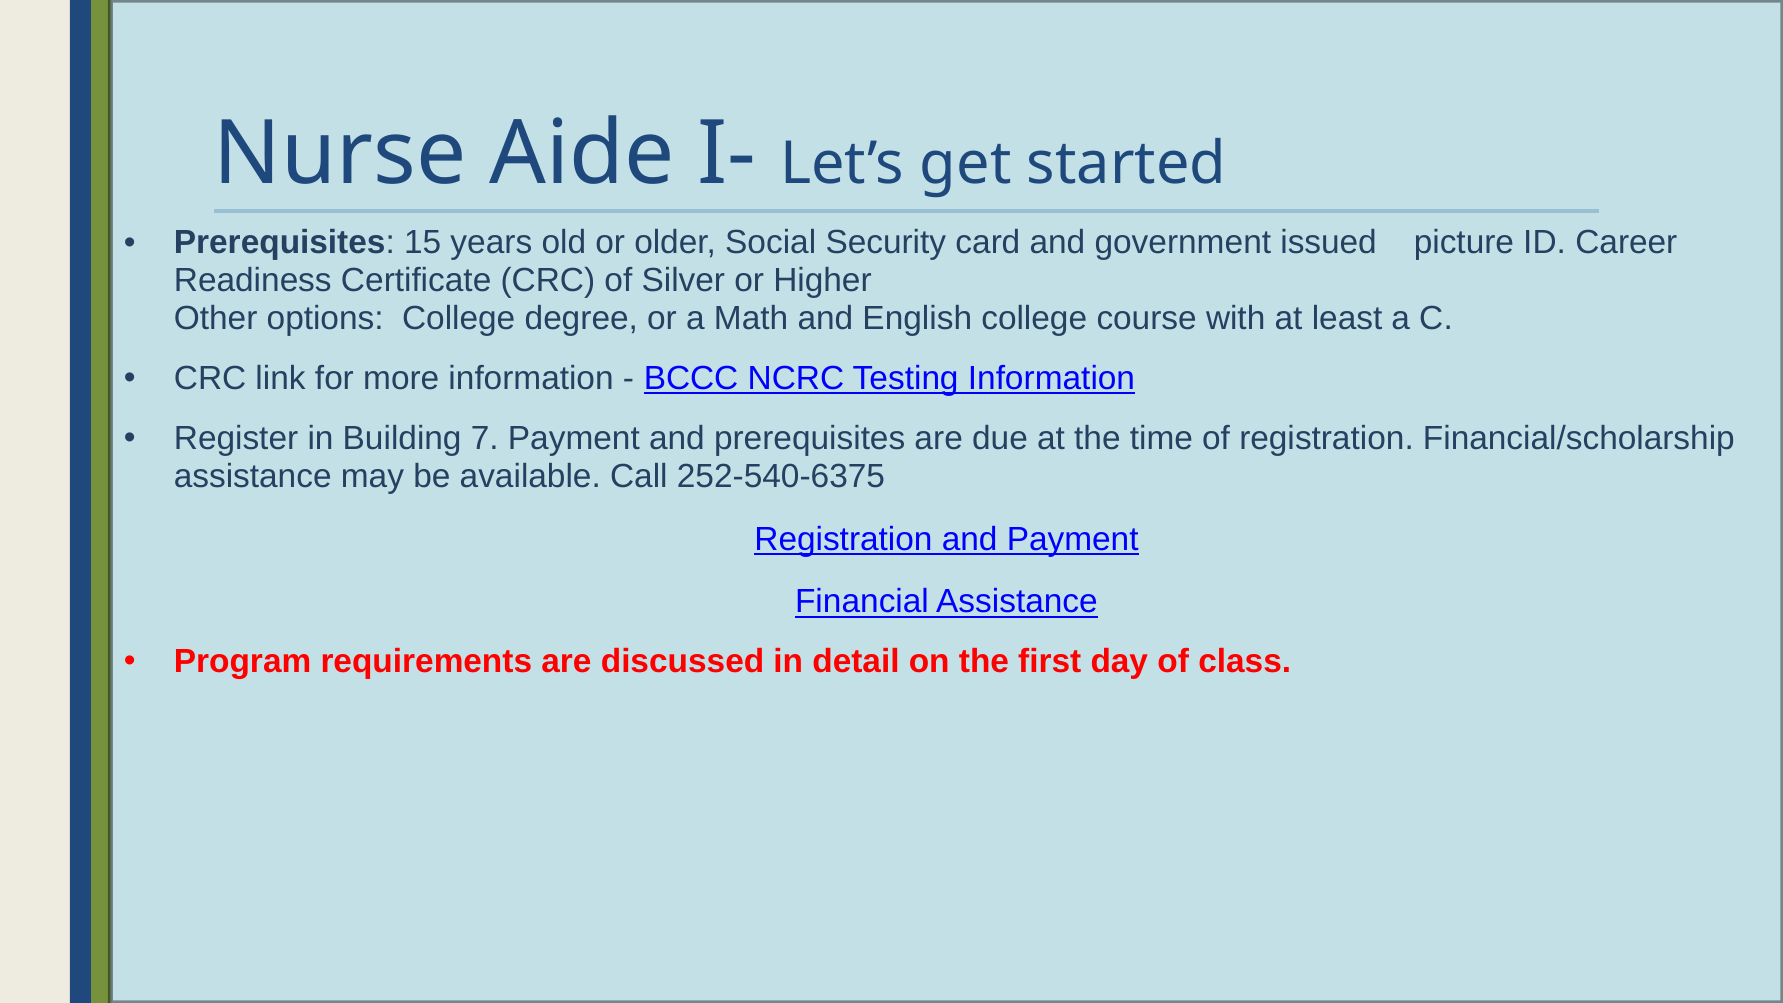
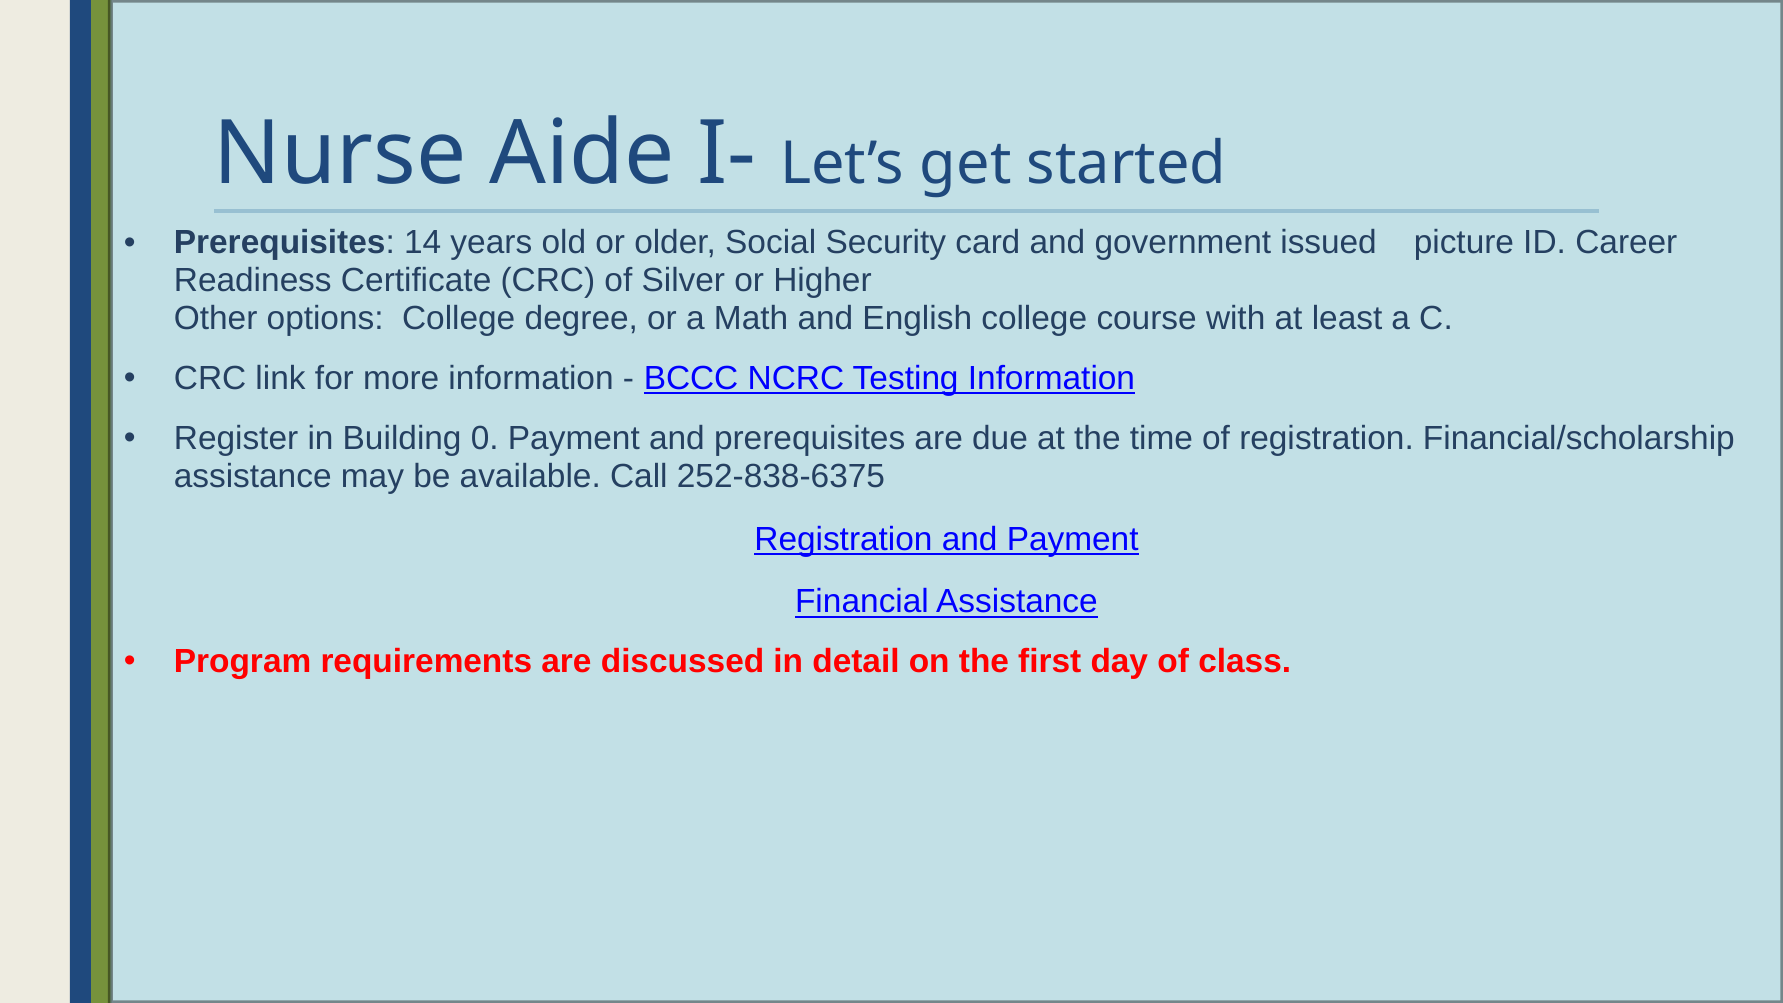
15: 15 -> 14
7: 7 -> 0
252-540-6375: 252-540-6375 -> 252-838-6375
